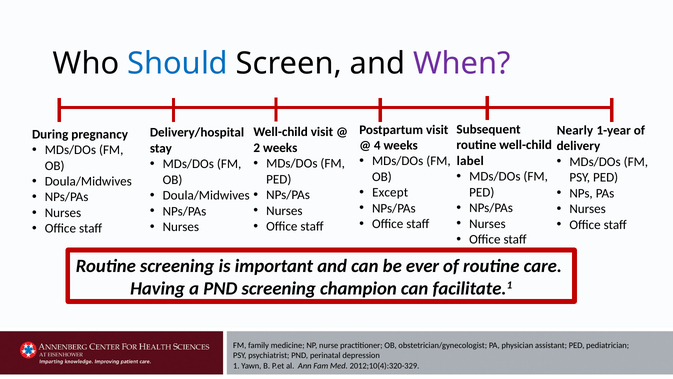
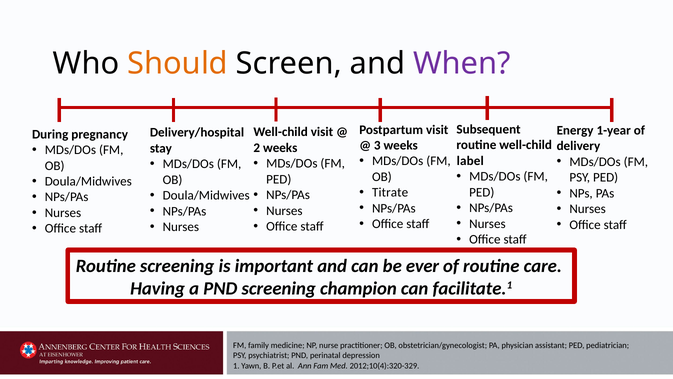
Should colour: blue -> orange
Nearly: Nearly -> Energy
4: 4 -> 3
Except: Except -> Titrate
